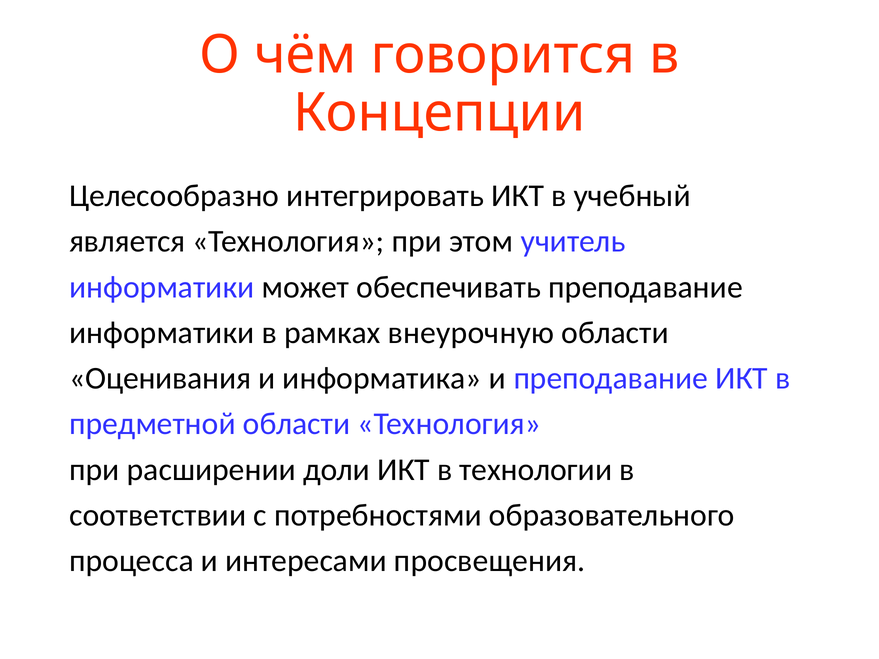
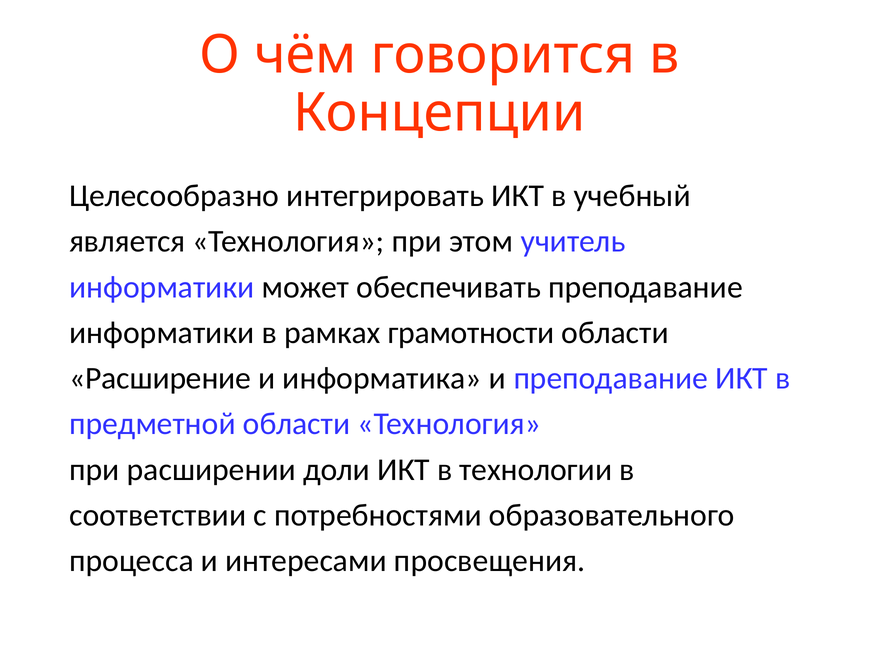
внеурочную: внеурочную -> грамотности
Оценивания: Оценивания -> Расширение
